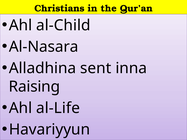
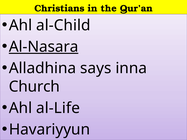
Al-Nasara underline: none -> present
sent: sent -> says
Raising: Raising -> Church
